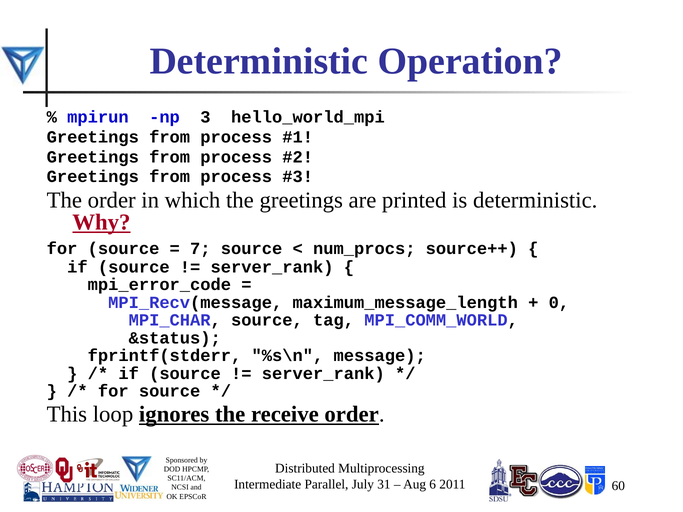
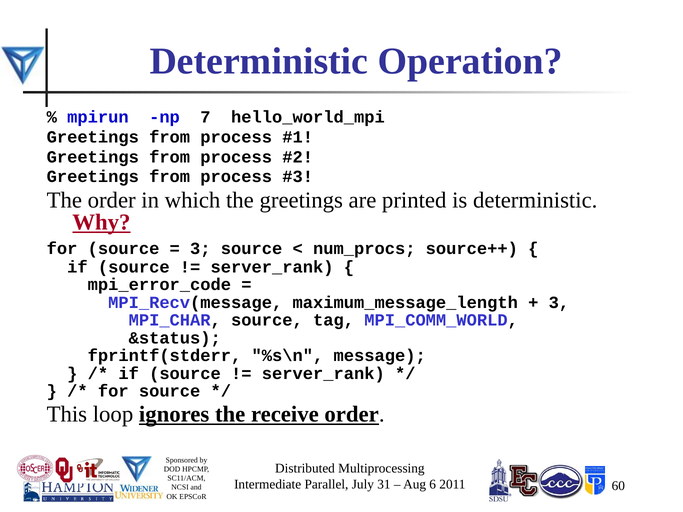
3: 3 -> 7
7 at (200, 249): 7 -> 3
0 at (559, 303): 0 -> 3
